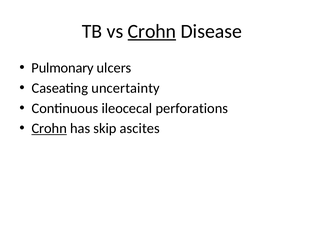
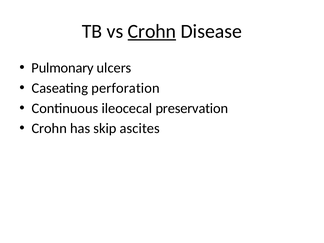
uncertainty: uncertainty -> perforation
perforations: perforations -> preservation
Crohn at (49, 128) underline: present -> none
